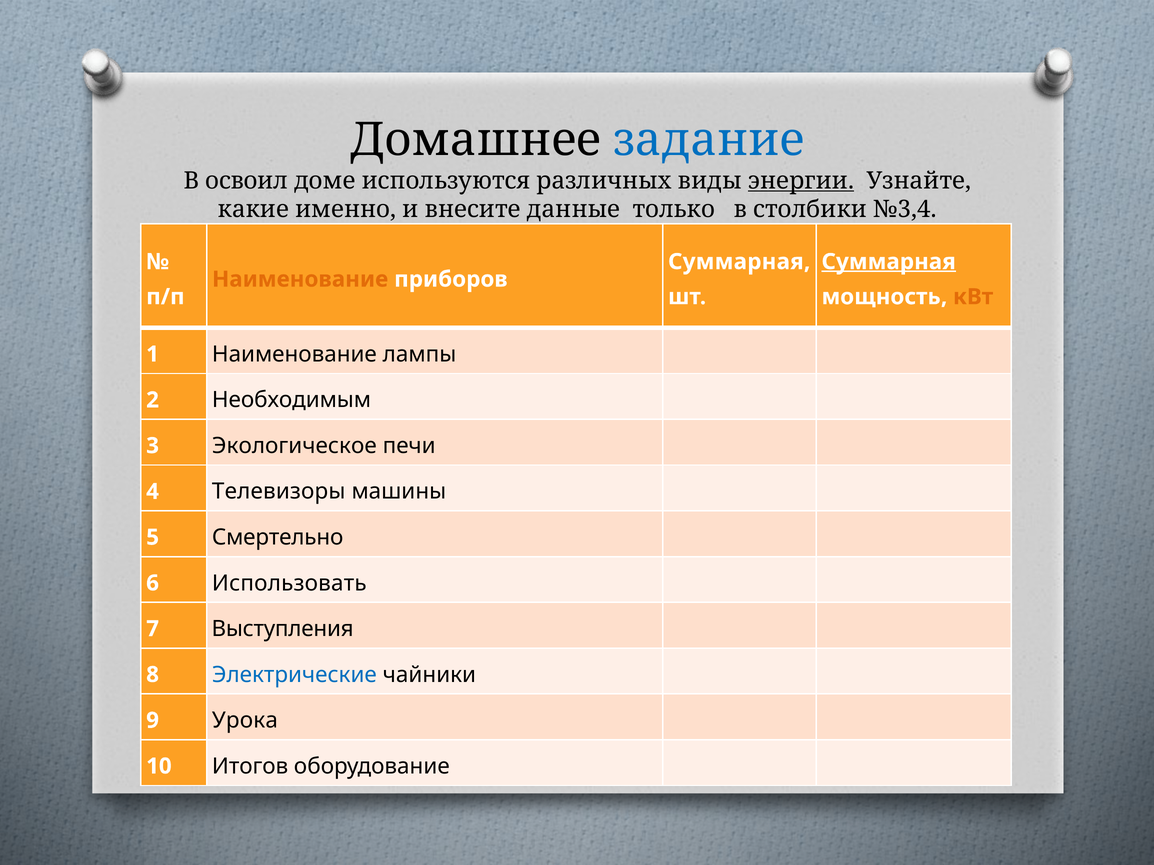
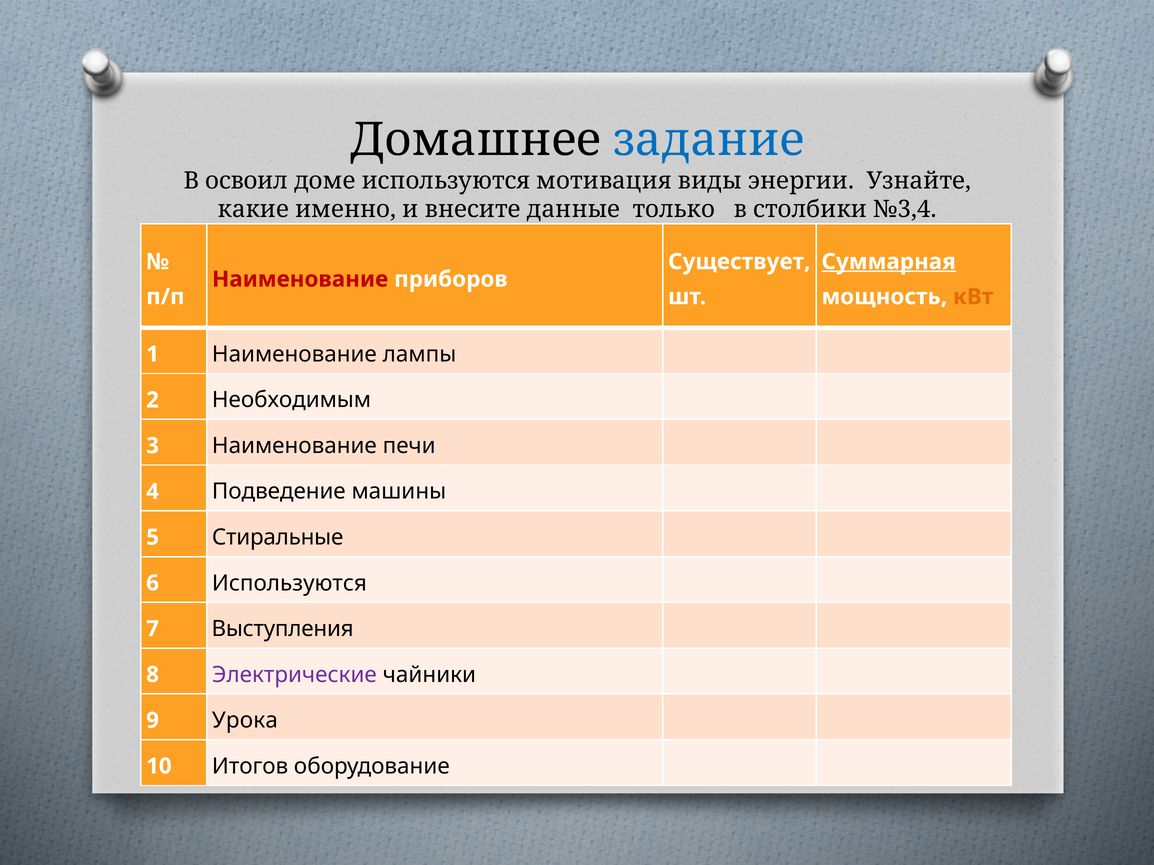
различных: различных -> мотивация
энергии underline: present -> none
Суммарная at (739, 262): Суммарная -> Существует
Наименование at (300, 279) colour: orange -> red
3 Экологическое: Экологическое -> Наименование
Телевизоры: Телевизоры -> Подведение
Смертельно: Смертельно -> Стиральные
6 Использовать: Использовать -> Используются
Электрические colour: blue -> purple
